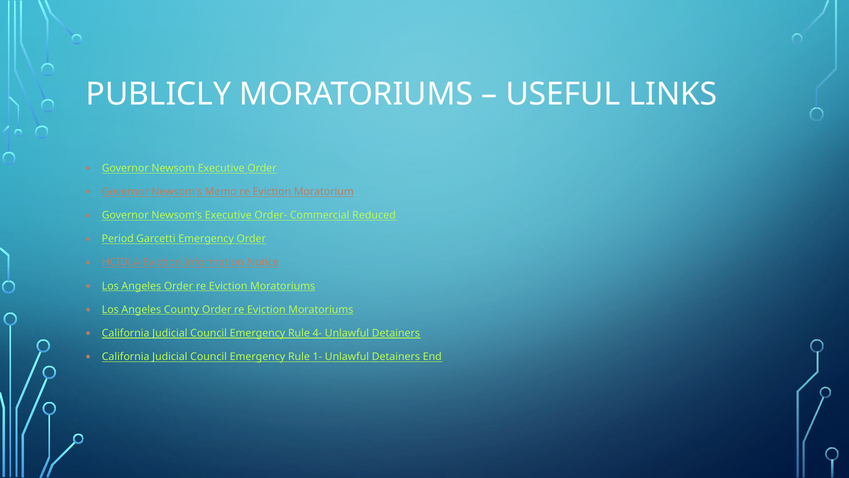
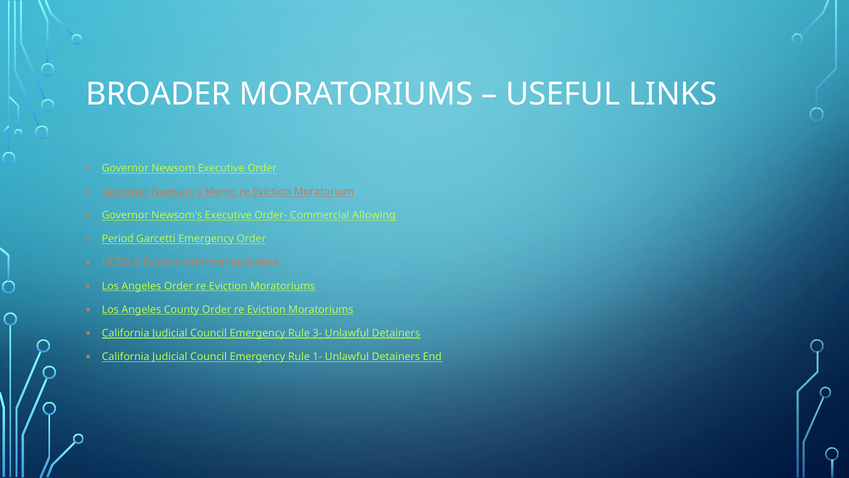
PUBLICLY: PUBLICLY -> BROADER
Reduced: Reduced -> Allowing
4-: 4- -> 3-
